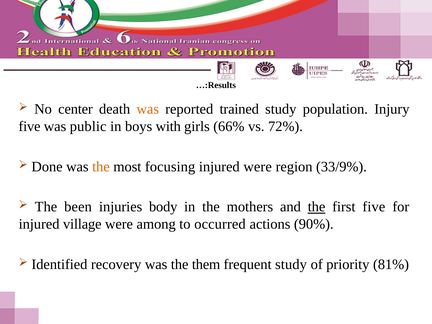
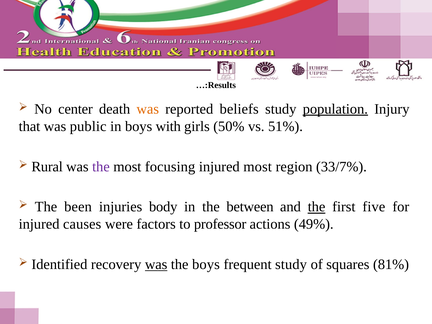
trained: trained -> beliefs
population underline: none -> present
five at (30, 126): five -> that
66%: 66% -> 50%
72%: 72% -> 51%
Done: Done -> Rural
the at (101, 167) colour: orange -> purple
injured were: were -> most
33/9%: 33/9% -> 33/7%
mothers: mothers -> between
village: village -> causes
among: among -> factors
occurred: occurred -> professor
90%: 90% -> 49%
was at (156, 264) underline: none -> present
the them: them -> boys
priority: priority -> squares
